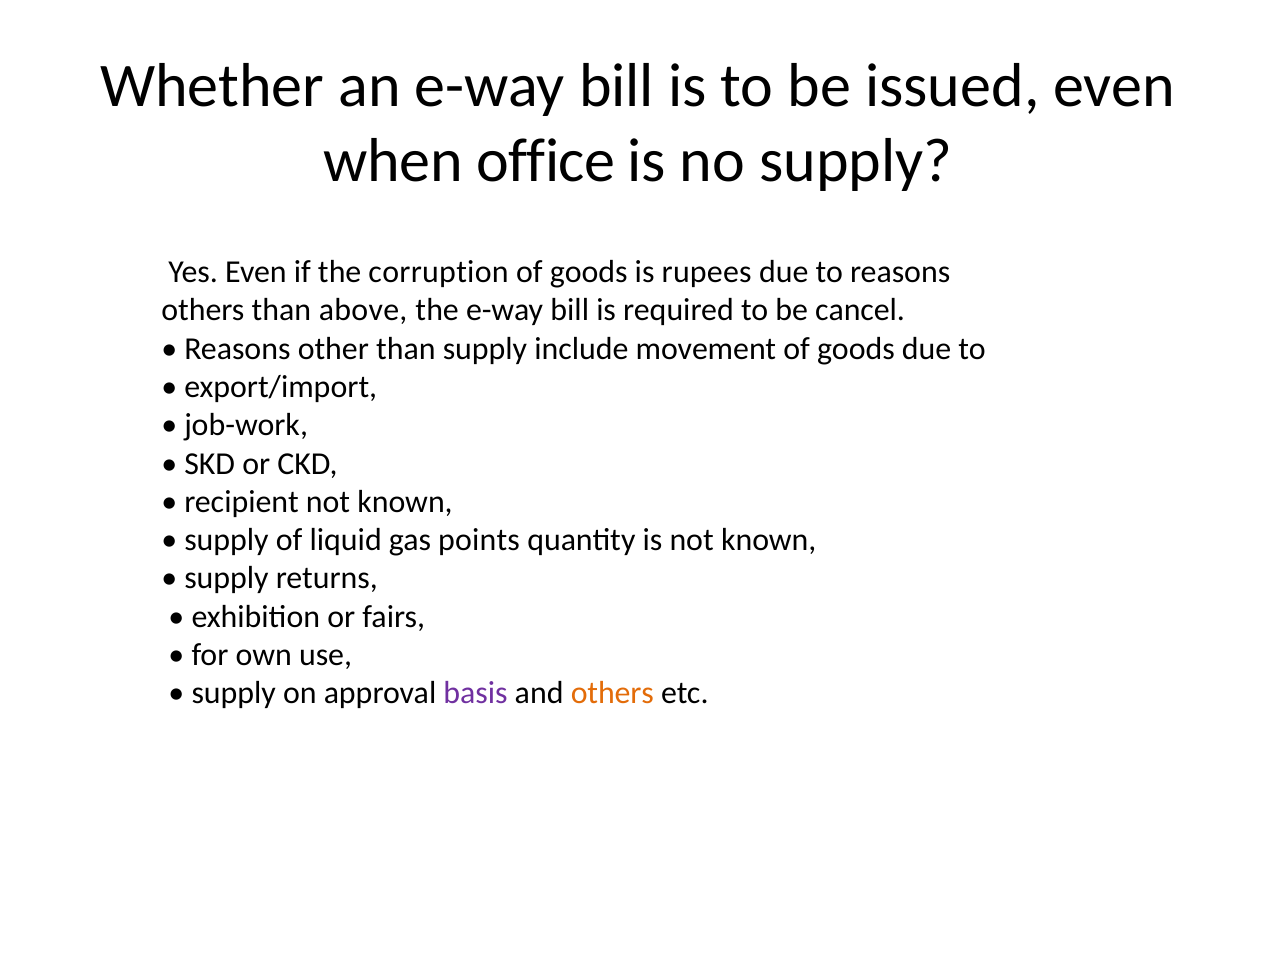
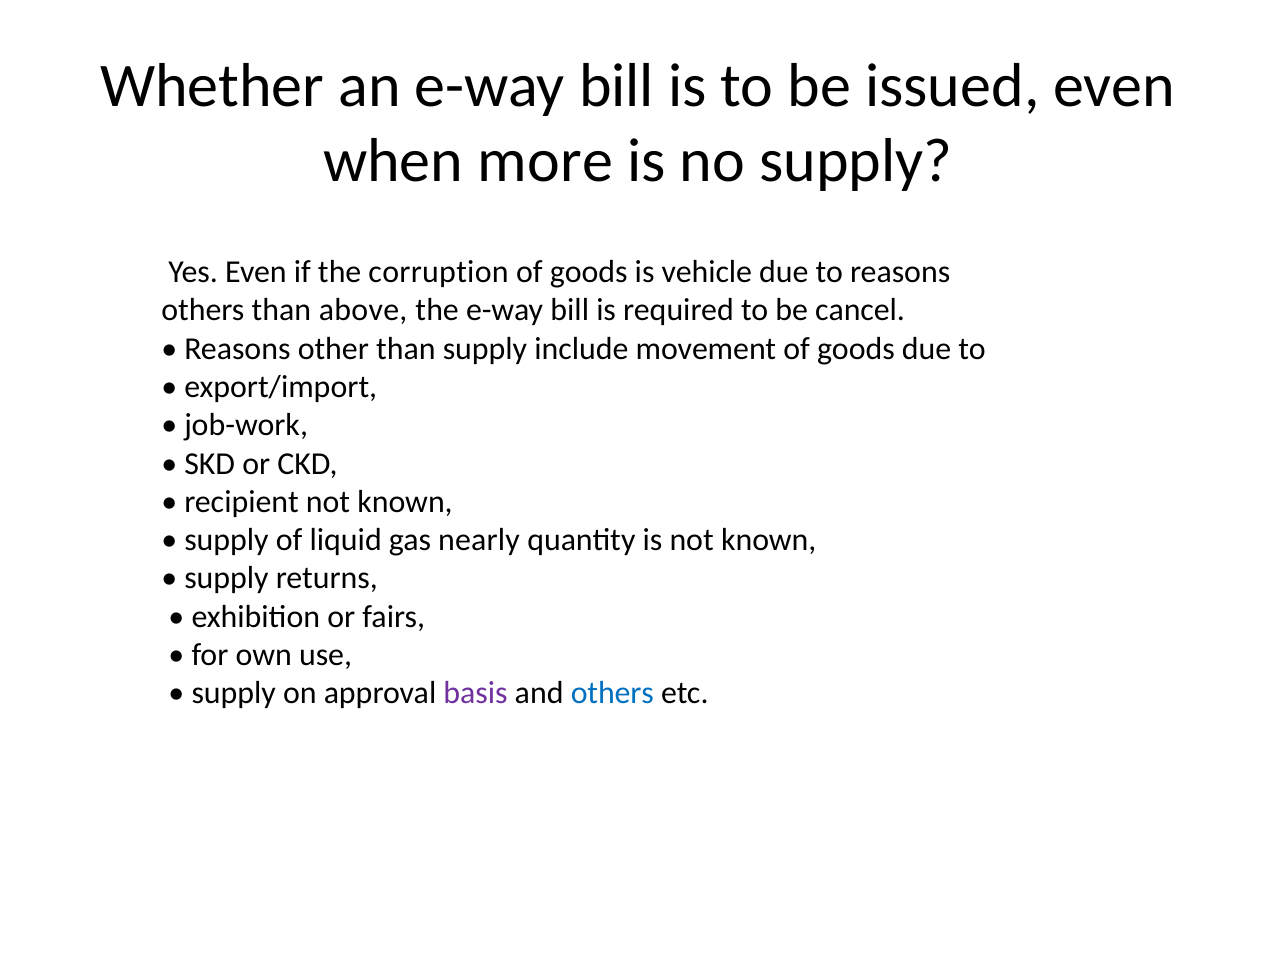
office: office -> more
rupees: rupees -> vehicle
points: points -> nearly
others at (612, 693) colour: orange -> blue
